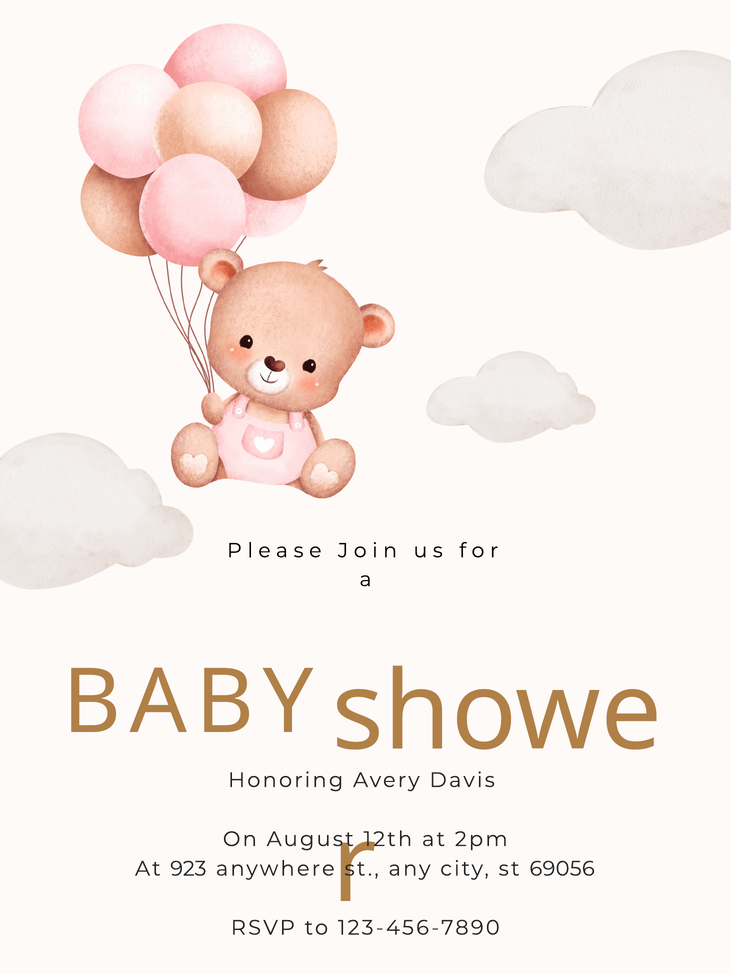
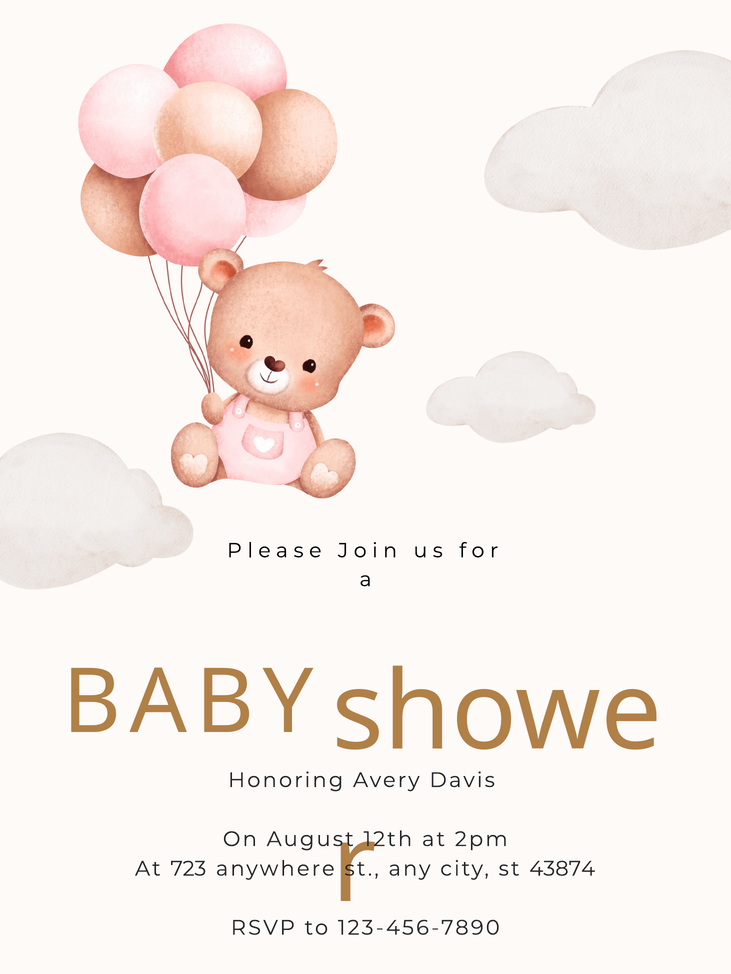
923: 923 -> 723
69056: 69056 -> 43874
